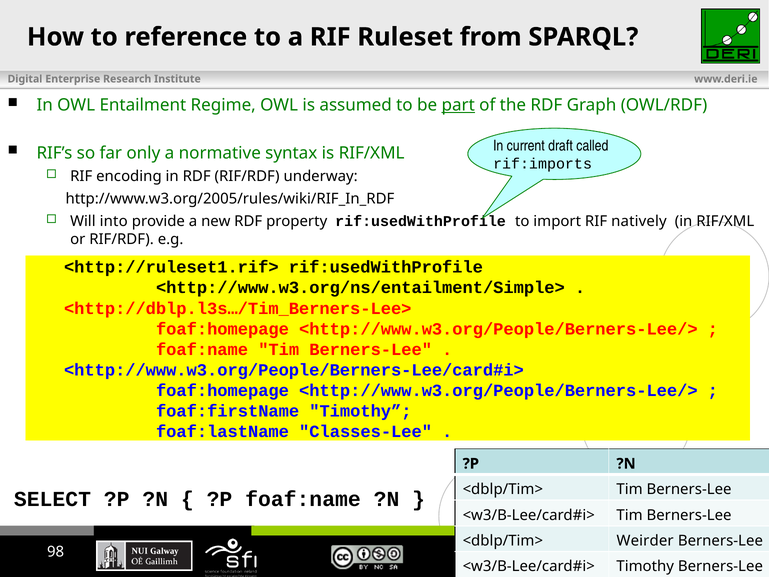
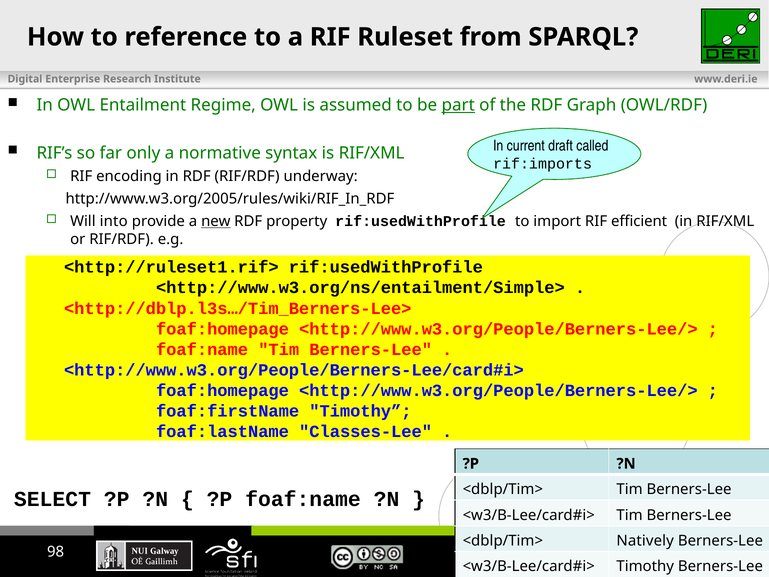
new underline: none -> present
natively: natively -> efficient
Weirder: Weirder -> Natively
